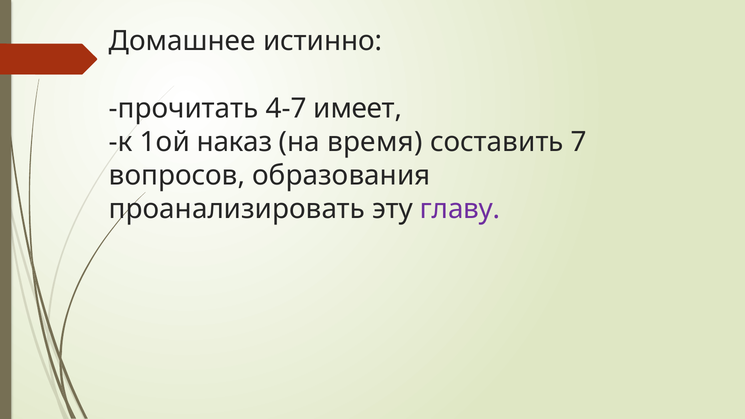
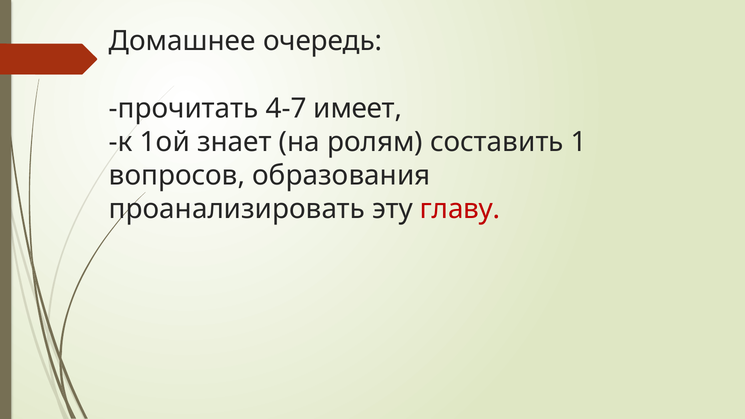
истинно: истинно -> очередь
наказ: наказ -> знает
время: время -> ролям
7: 7 -> 1
главу colour: purple -> red
